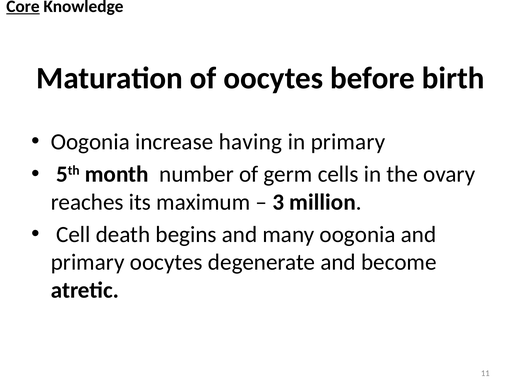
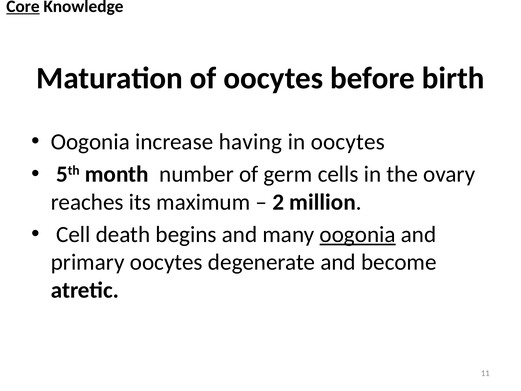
in primary: primary -> oocytes
3: 3 -> 2
oogonia at (358, 234) underline: none -> present
